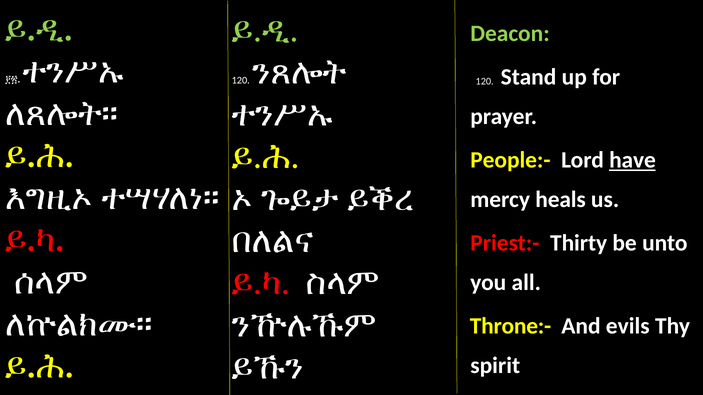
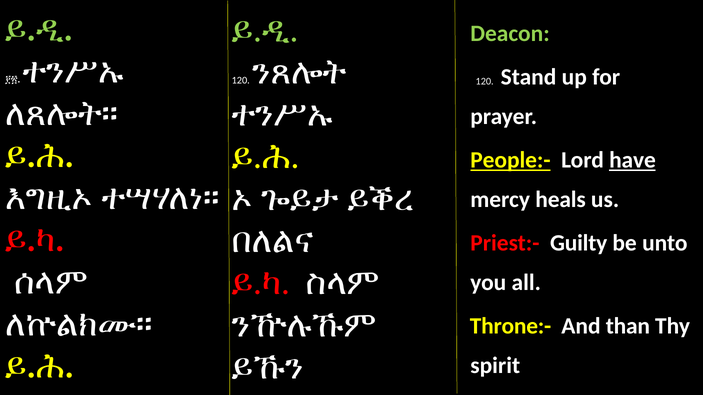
People:- underline: none -> present
Thirty: Thirty -> Guilty
evils: evils -> than
